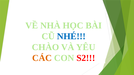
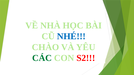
CÁC colour: orange -> green
